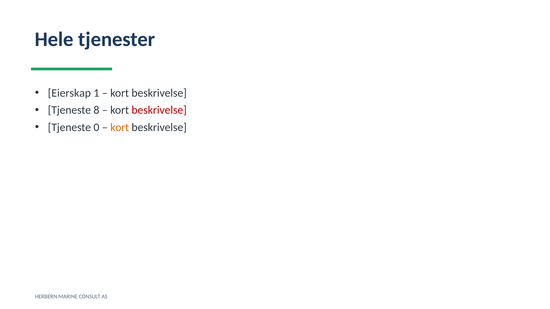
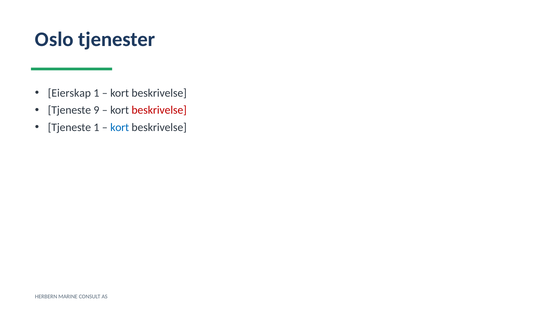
Hele: Hele -> Oslo
8: 8 -> 9
Tjeneste 0: 0 -> 1
kort at (120, 128) colour: orange -> blue
